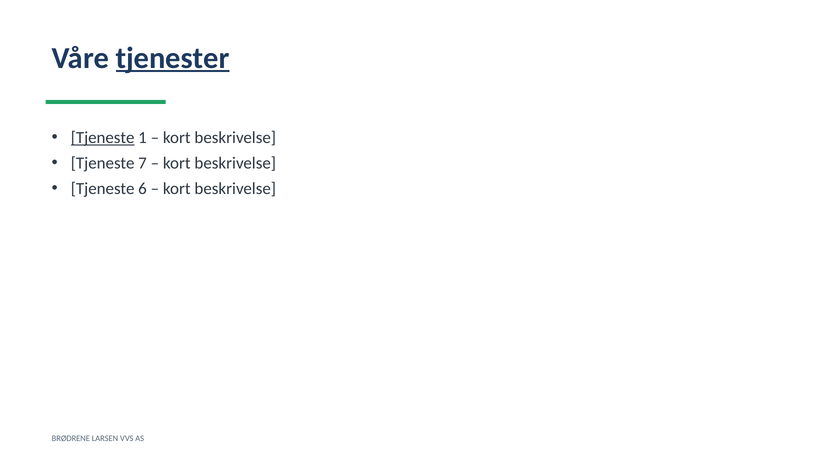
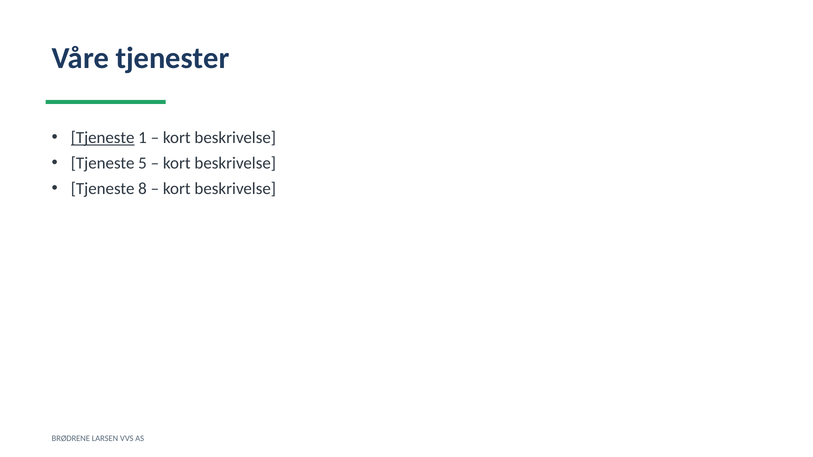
tjenester underline: present -> none
7: 7 -> 5
6: 6 -> 8
